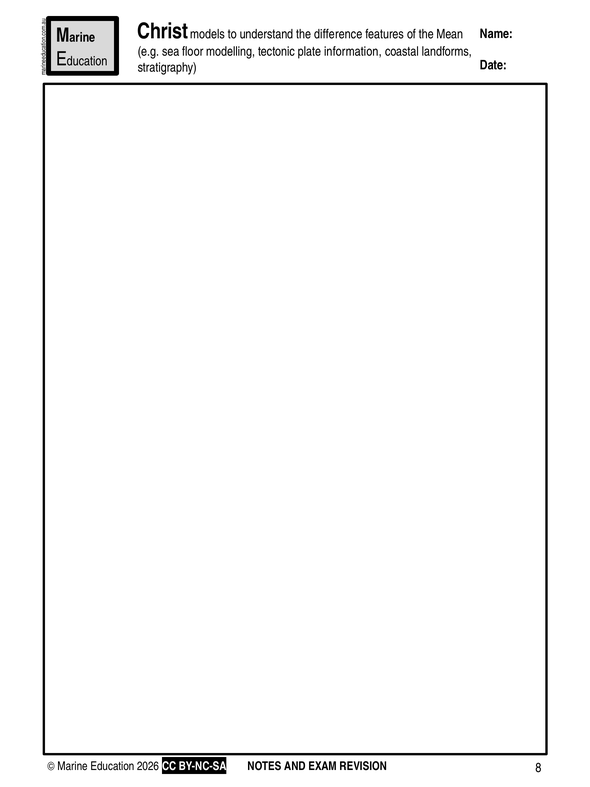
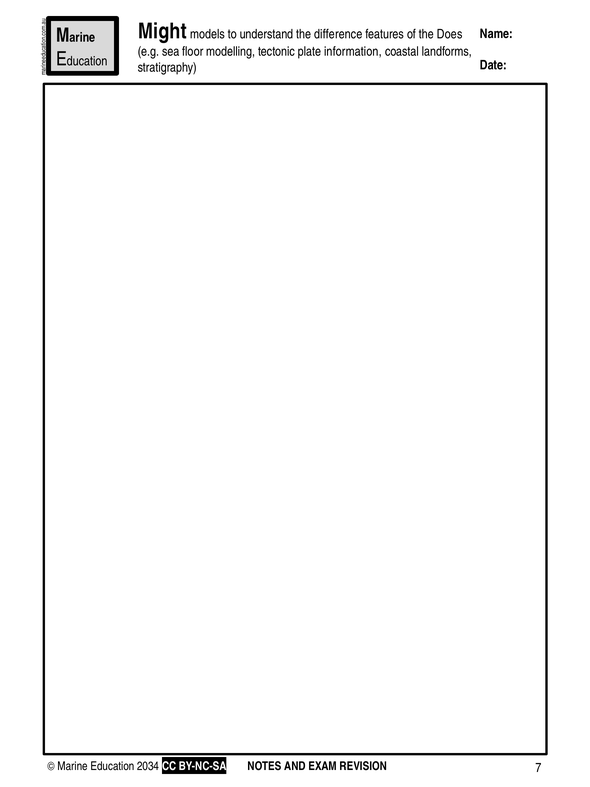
Christ: Christ -> Might
Mean: Mean -> Does
2026: 2026 -> 2034
8: 8 -> 7
